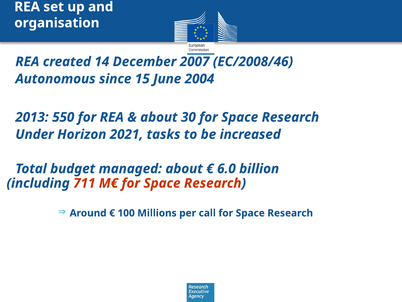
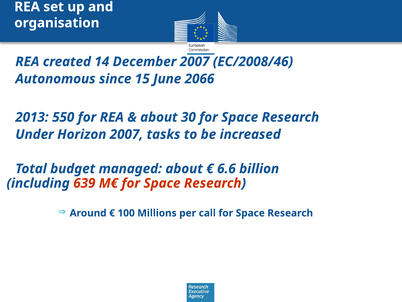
2004: 2004 -> 2066
Horizon 2021: 2021 -> 2007
6.0: 6.0 -> 6.6
711: 711 -> 639
